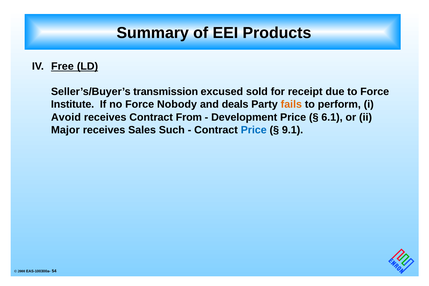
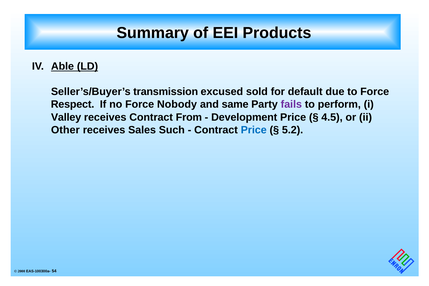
Free: Free -> Able
receipt: receipt -> default
Institute: Institute -> Respect
deals: deals -> same
fails colour: orange -> purple
Avoid: Avoid -> Valley
6.1: 6.1 -> 4.5
Major: Major -> Other
9.1: 9.1 -> 5.2
